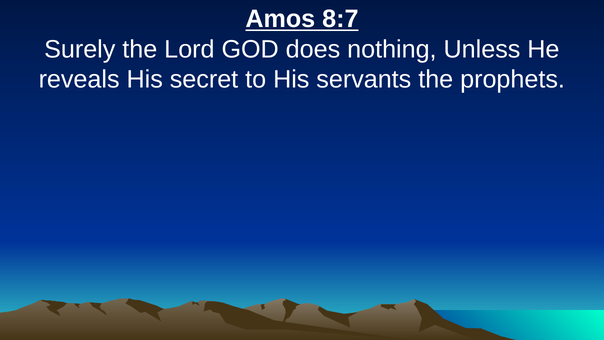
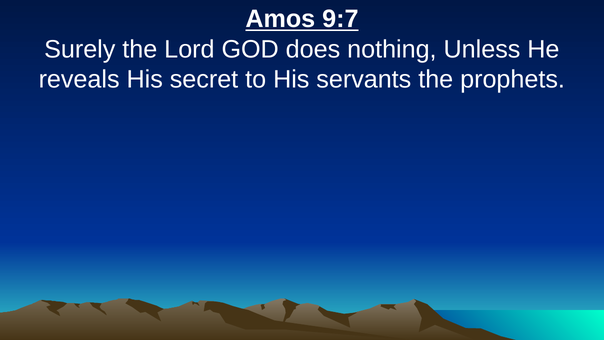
8:7: 8:7 -> 9:7
